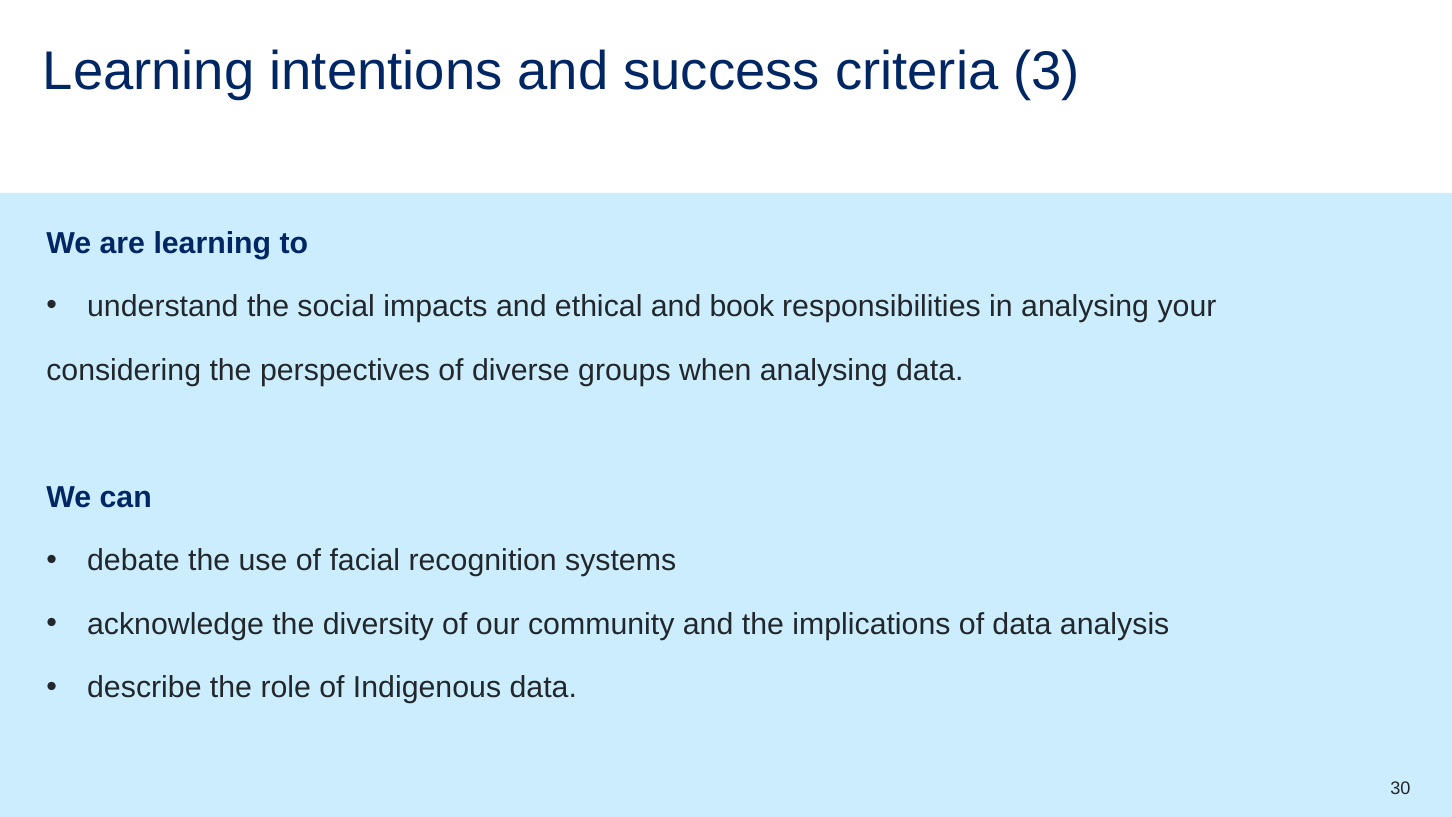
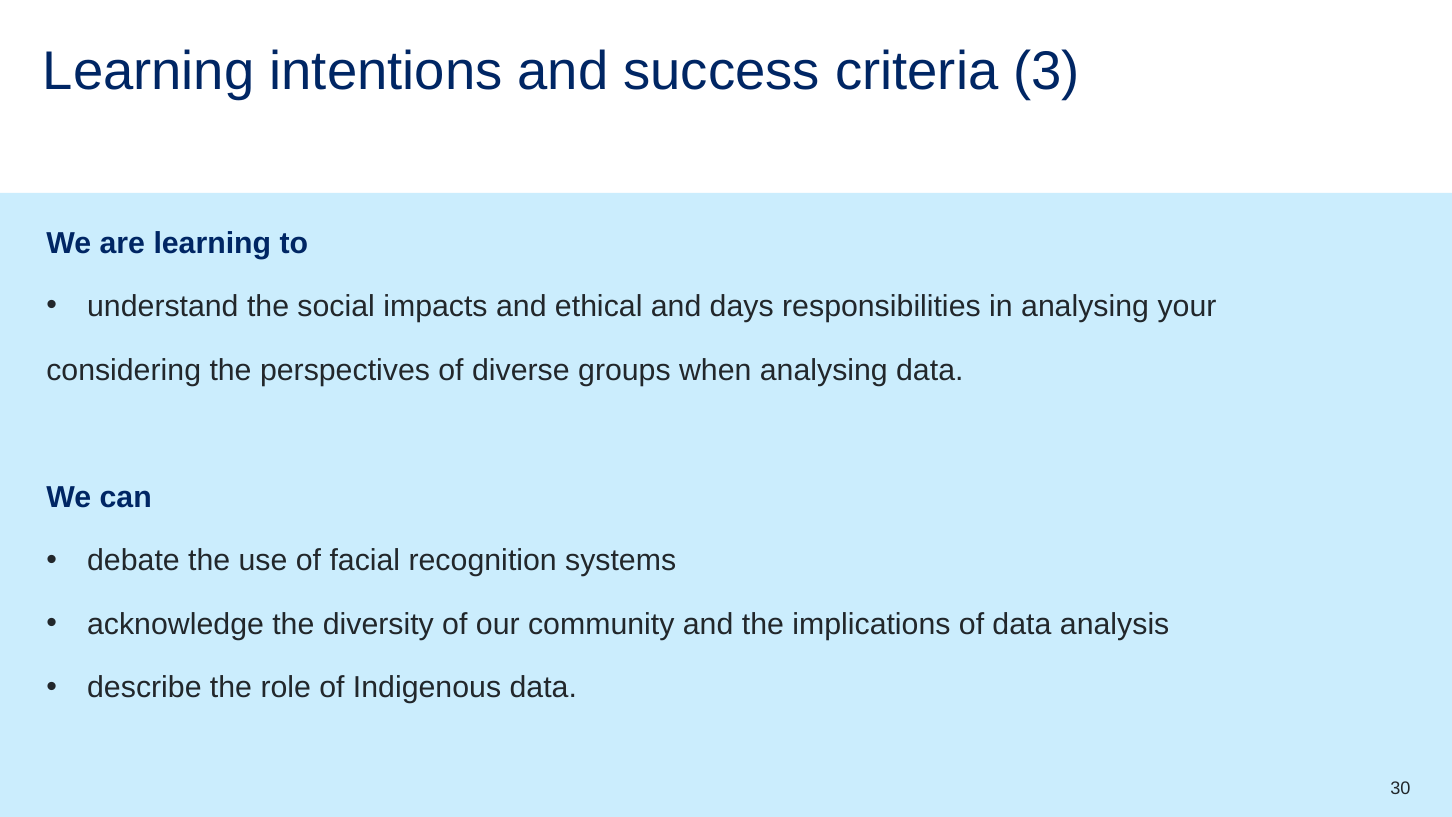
book: book -> days
